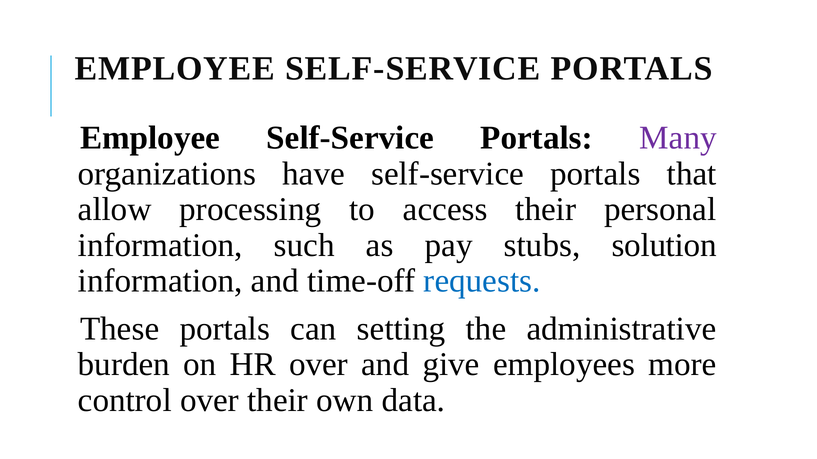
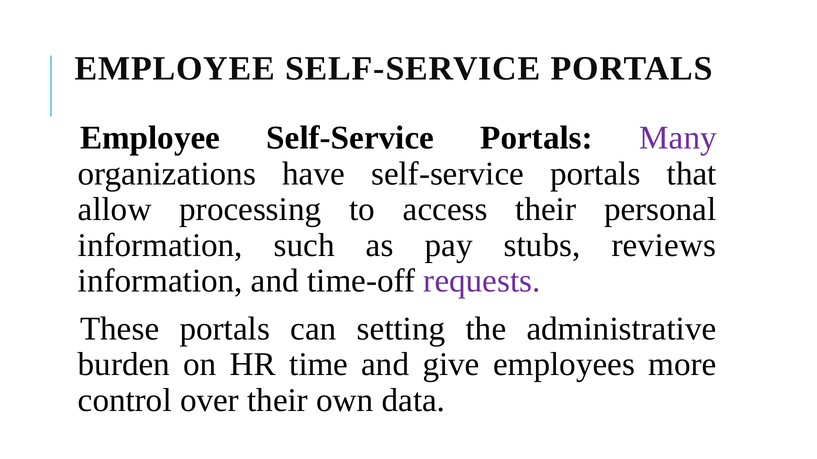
solution: solution -> reviews
requests colour: blue -> purple
HR over: over -> time
